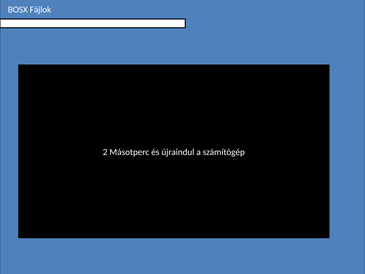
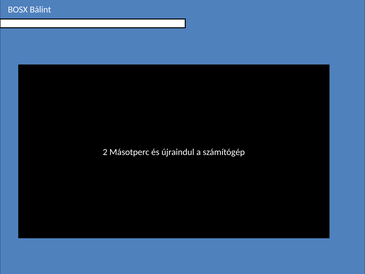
Fájlok: Fájlok -> Bálint
